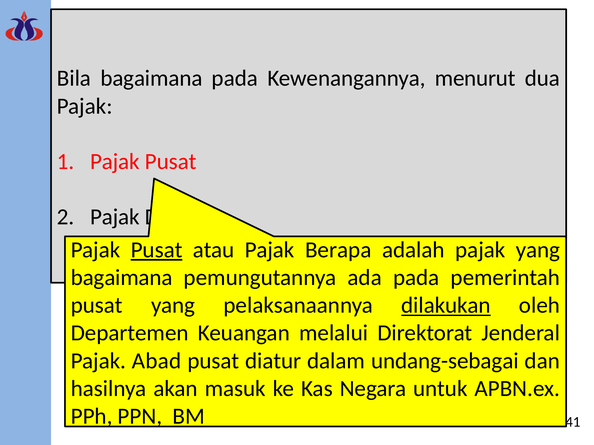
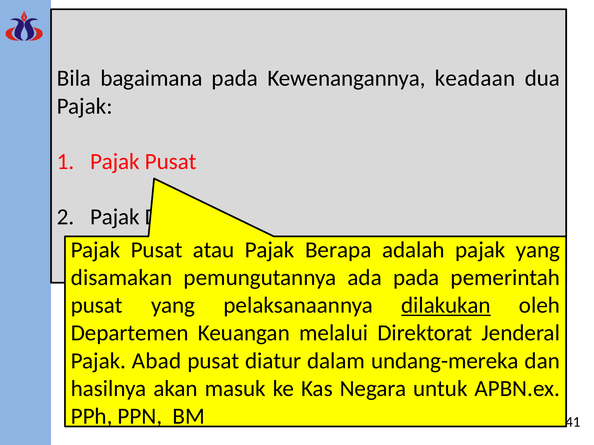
menurut: menurut -> keadaan
Pusat at (157, 250) underline: present -> none
bagaimana at (122, 278): bagaimana -> disamakan
undang-sebagai: undang-sebagai -> undang-mereka
